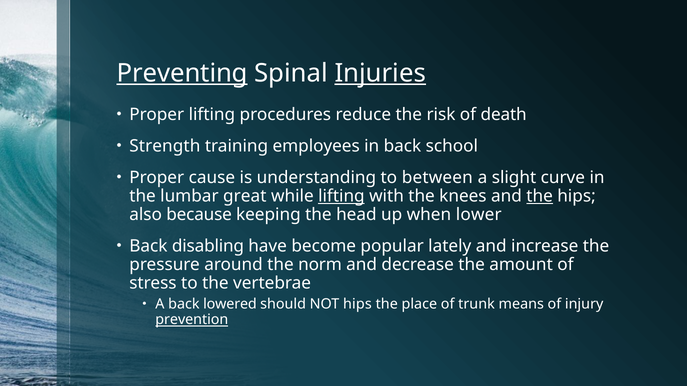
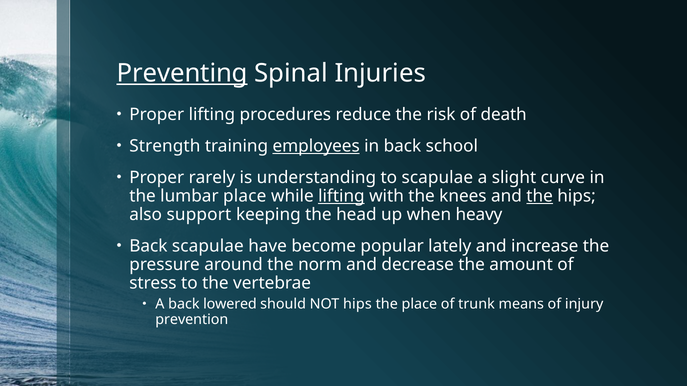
Injuries underline: present -> none
employees underline: none -> present
cause: cause -> rarely
to between: between -> scapulae
lumbar great: great -> place
because: because -> support
lower: lower -> heavy
Back disabling: disabling -> scapulae
prevention underline: present -> none
